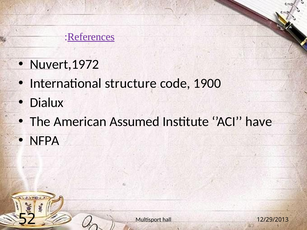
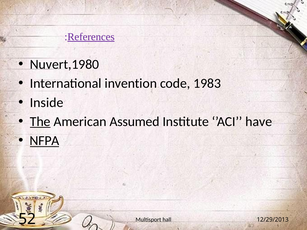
Nuvert,1972: Nuvert,1972 -> Nuvert,1980
structure: structure -> invention
1900: 1900 -> 1983
Dialux: Dialux -> Inside
The underline: none -> present
NFPA underline: none -> present
